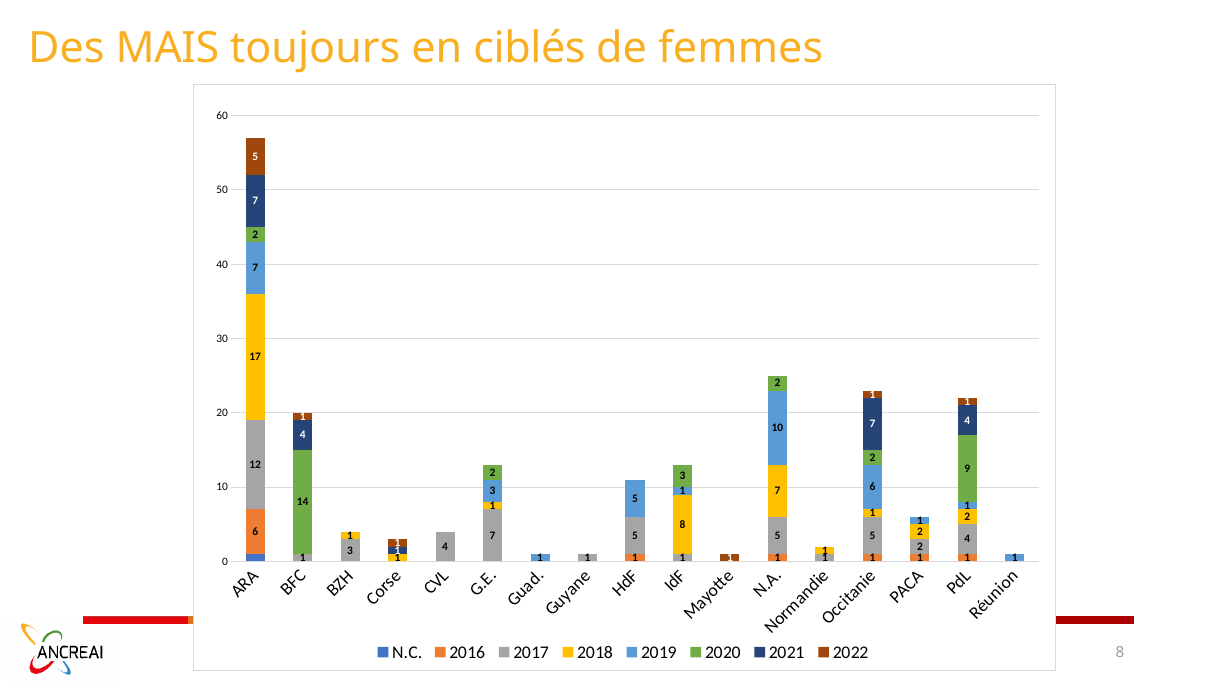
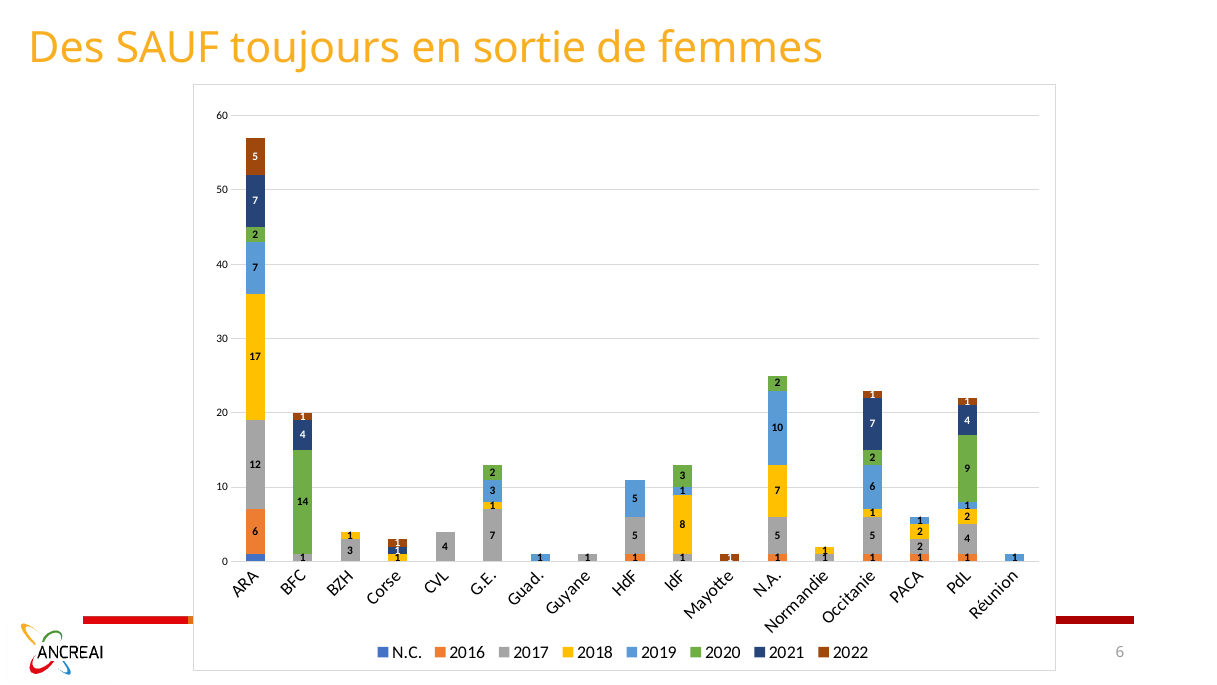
MAIS: MAIS -> SAUF
ciblés: ciblés -> sortie
8 at (1120, 653): 8 -> 6
